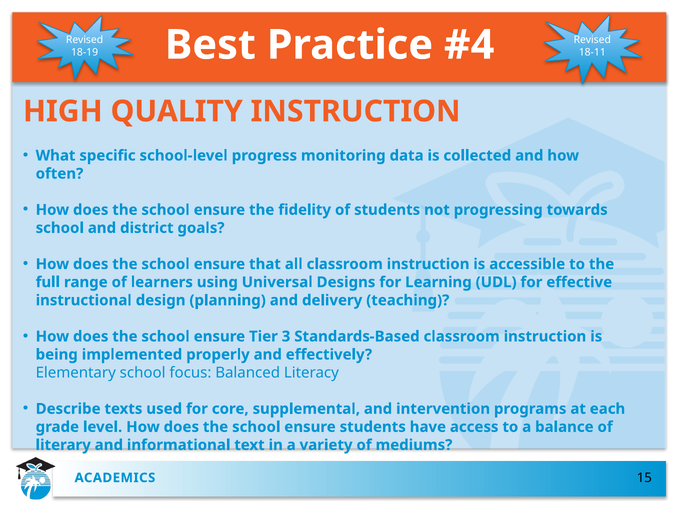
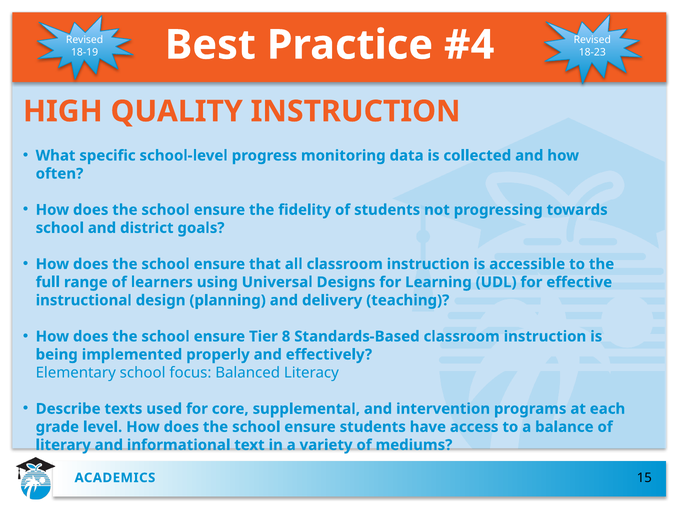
18-11: 18-11 -> 18-23
3: 3 -> 8
